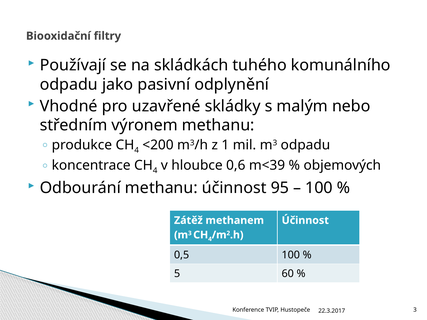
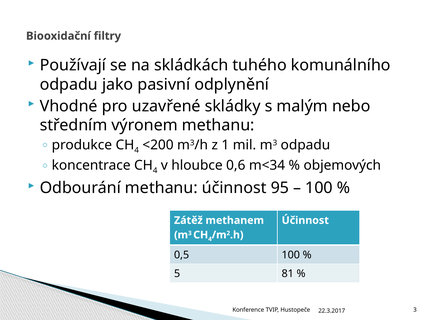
m<39: m<39 -> m<34
60: 60 -> 81
